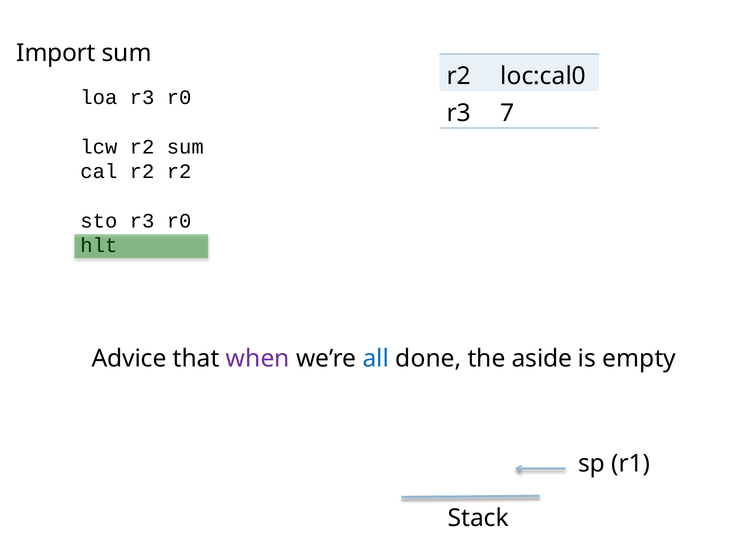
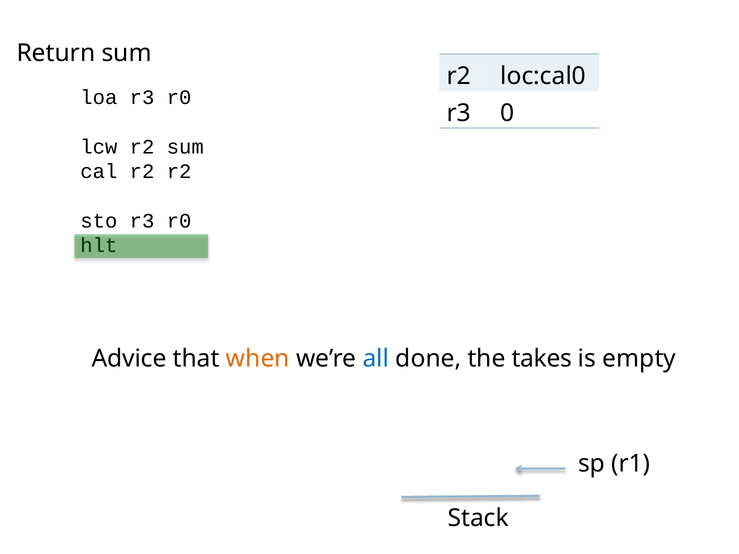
Import: Import -> Return
7: 7 -> 0
when colour: purple -> orange
aside: aside -> takes
